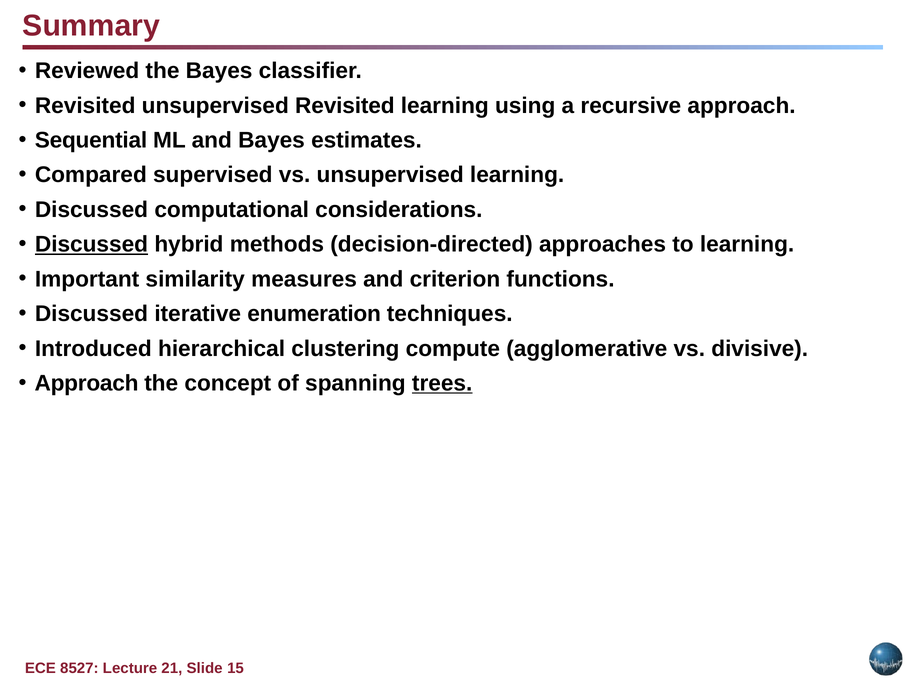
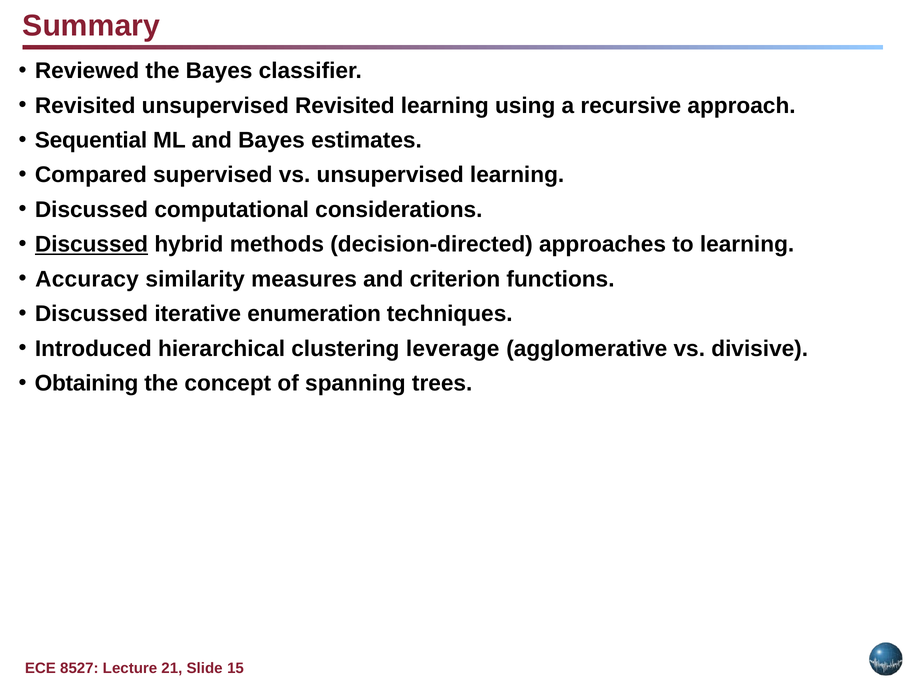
Important: Important -> Accuracy
compute: compute -> leverage
Approach at (87, 384): Approach -> Obtaining
trees underline: present -> none
